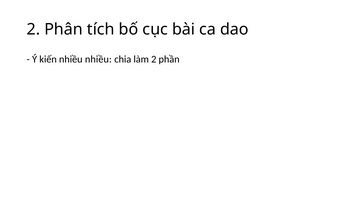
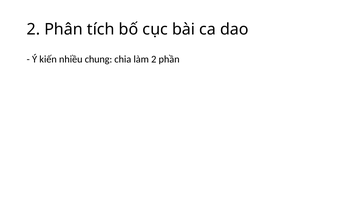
nhiều nhiều: nhiều -> chung
